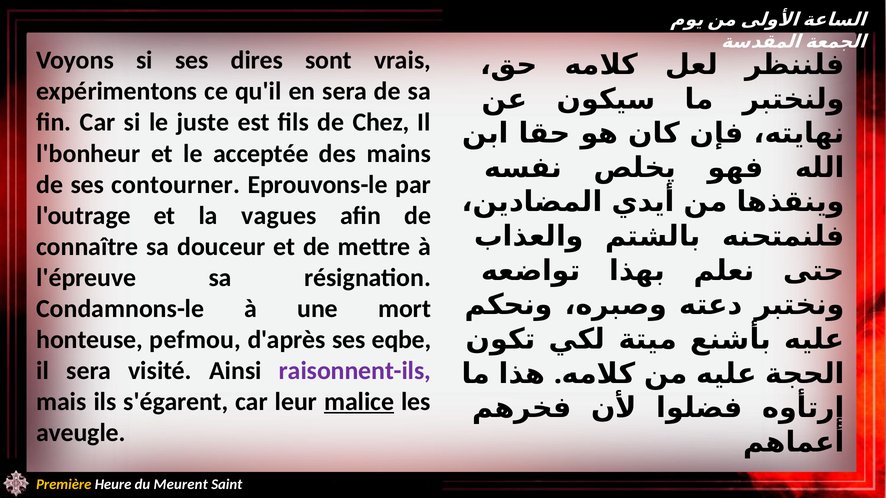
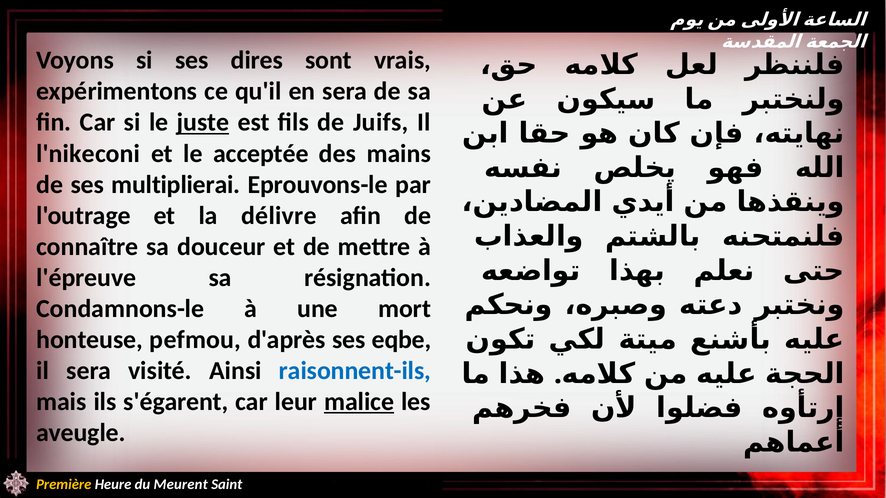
juste underline: none -> present
Chez: Chez -> Juifs
l'bonheur: l'bonheur -> l'nikeconi
contourner: contourner -> multiplierai
vagues: vagues -> délivre
raisonnent-ils colour: purple -> blue
